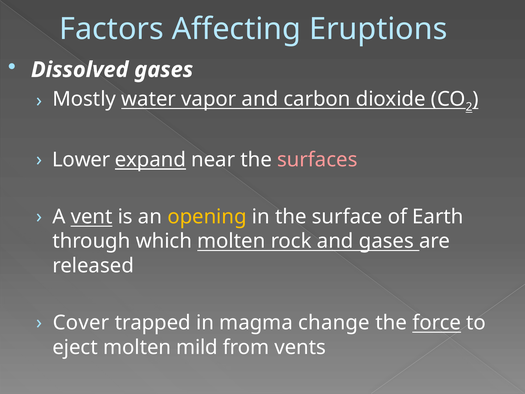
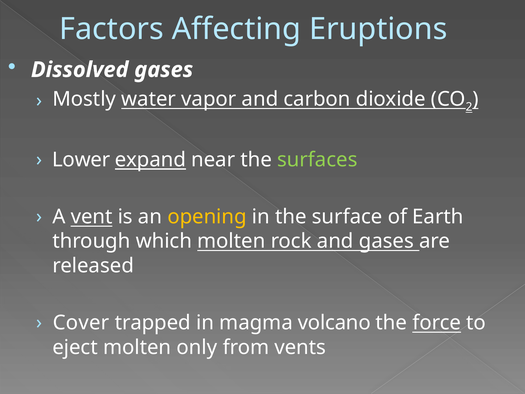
surfaces colour: pink -> light green
change: change -> volcano
mild: mild -> only
